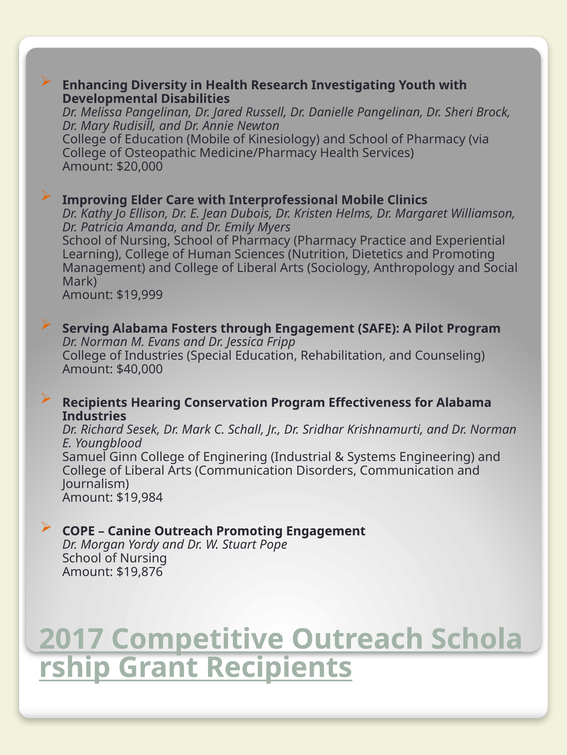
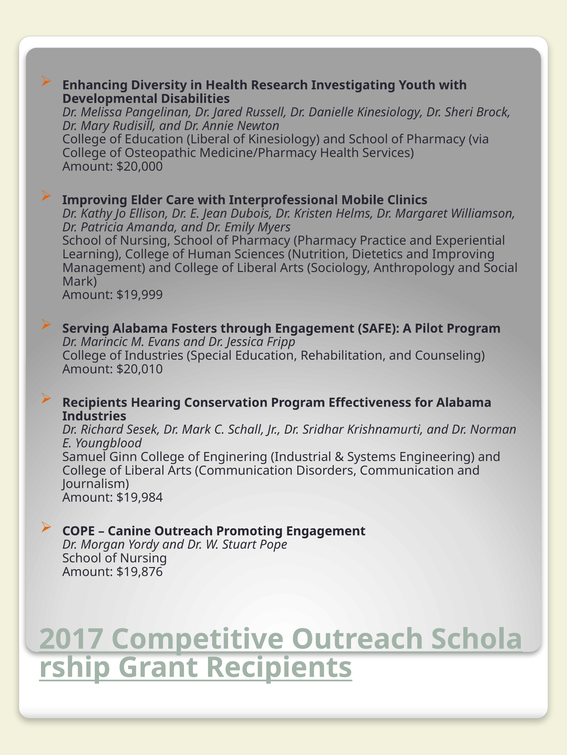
Danielle Pangelinan: Pangelinan -> Kinesiology
Education Mobile: Mobile -> Liberal
and Promoting: Promoting -> Improving
Norman at (104, 343): Norman -> Marincic
$40,000: $40,000 -> $20,010
